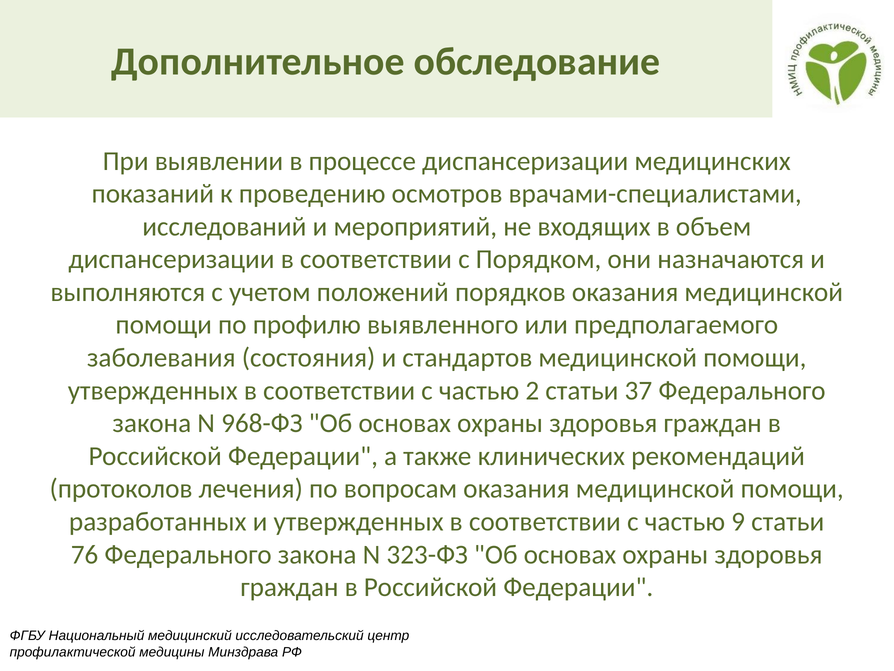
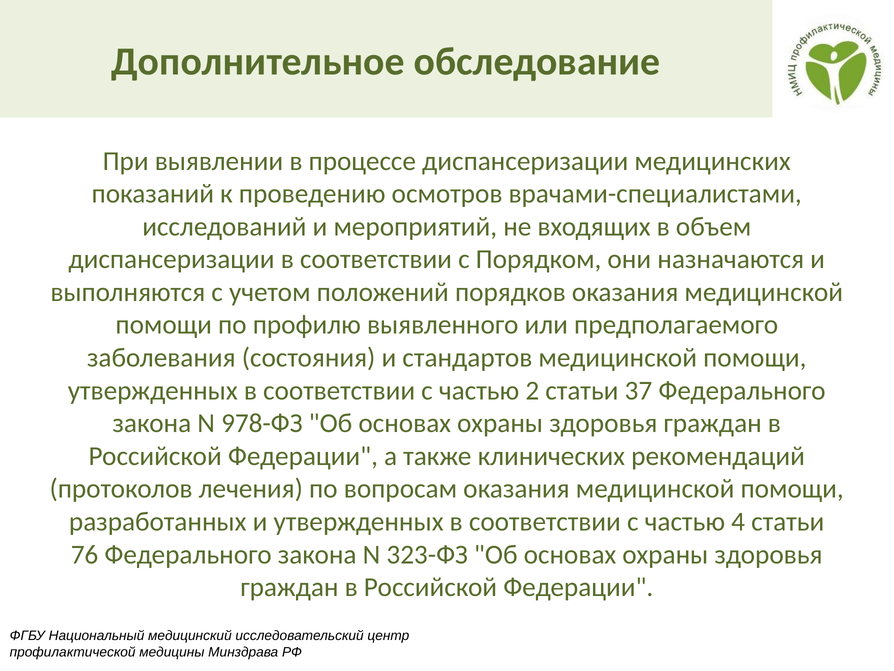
968-ФЗ: 968-ФЗ -> 978-ФЗ
9: 9 -> 4
